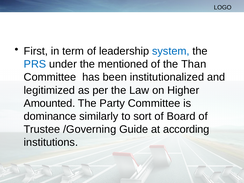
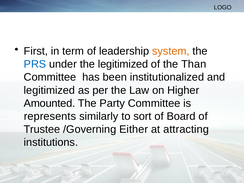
system colour: blue -> orange
the mentioned: mentioned -> legitimized
dominance: dominance -> represents
Guide: Guide -> Either
according: according -> attracting
